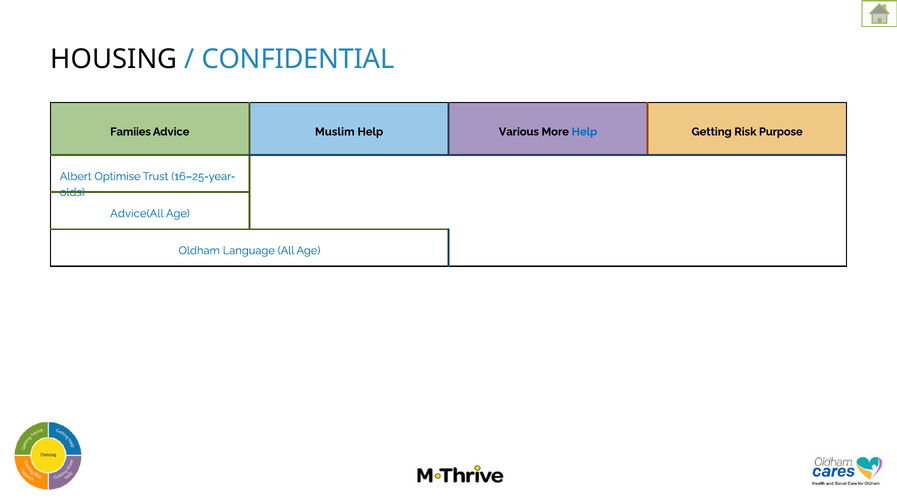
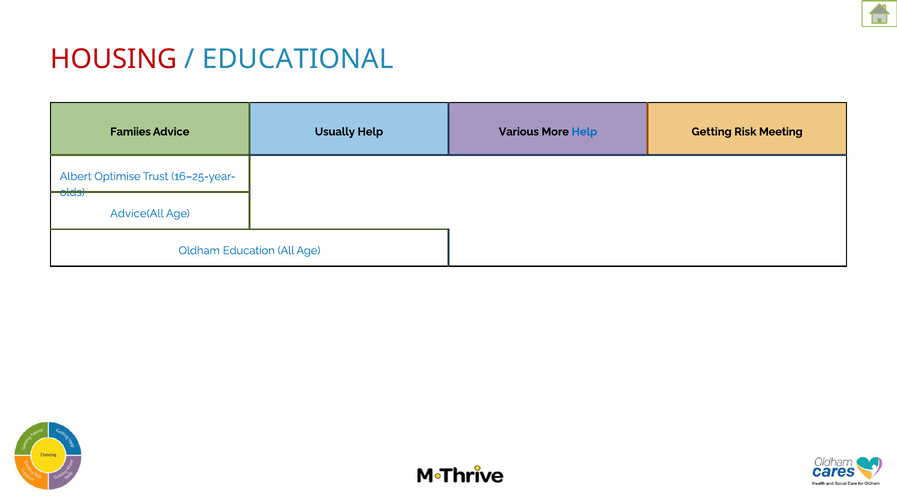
HOUSING colour: black -> red
CONFIDENTIAL: CONFIDENTIAL -> EDUCATIONAL
Muslim: Muslim -> Usually
Purpose: Purpose -> Meeting
Language: Language -> Education
